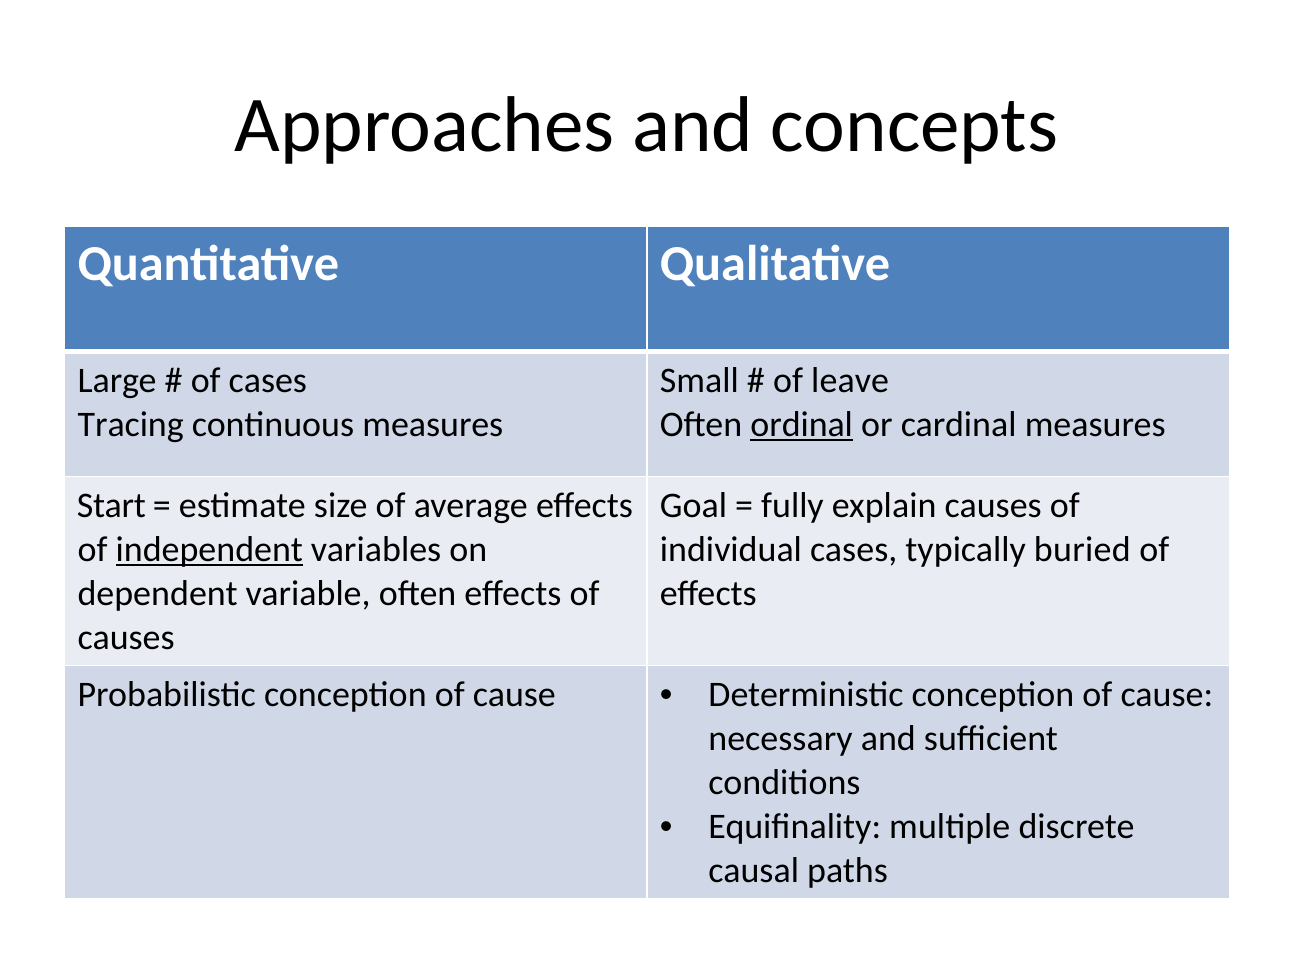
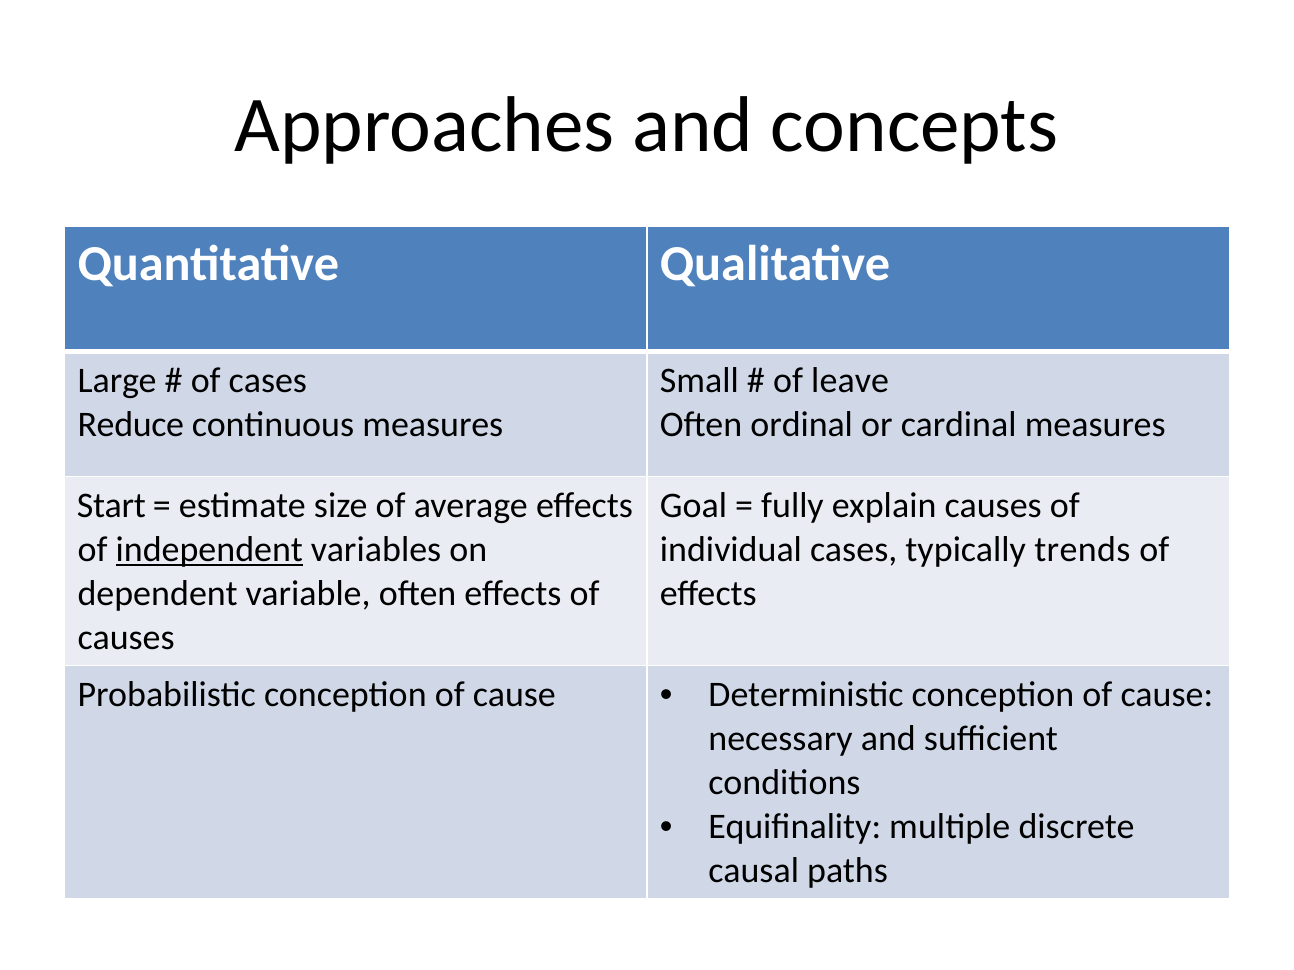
Tracing: Tracing -> Reduce
ordinal underline: present -> none
buried: buried -> trends
